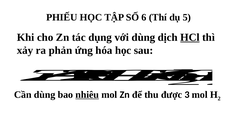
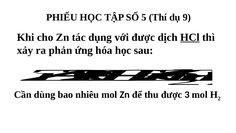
6: 6 -> 5
5: 5 -> 9
với dùng: dùng -> được
nhiêu underline: present -> none
